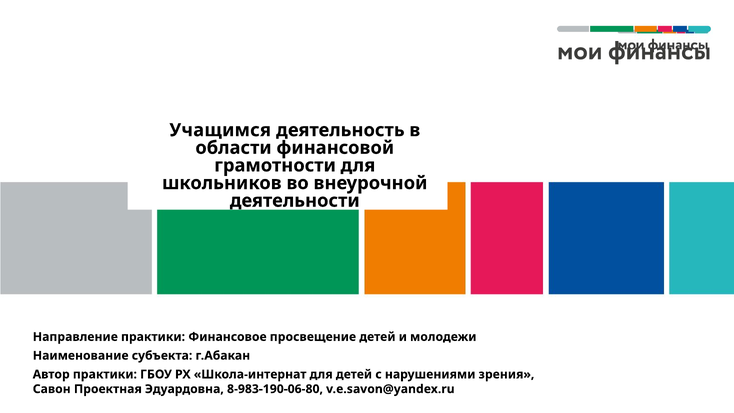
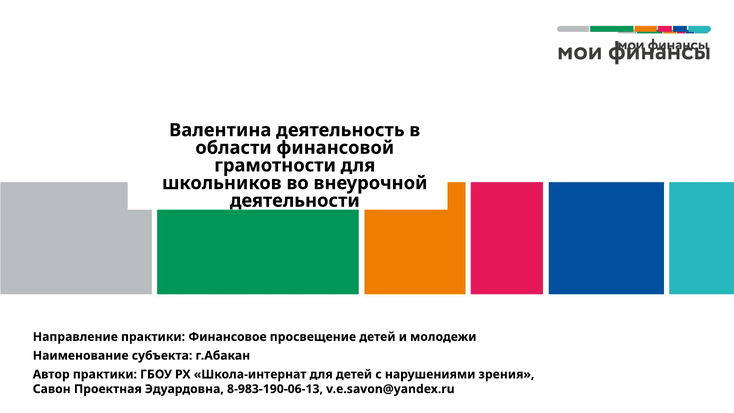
Учащимся: Учащимся -> Валентина
8-983-190-06-80: 8-983-190-06-80 -> 8-983-190-06-13
